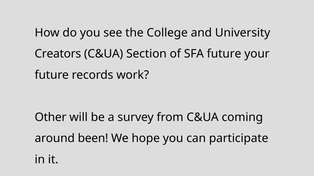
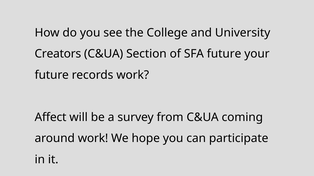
Other: Other -> Affect
around been: been -> work
